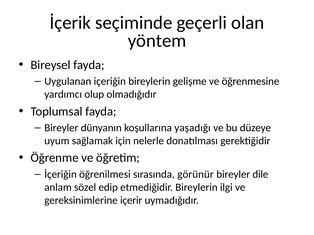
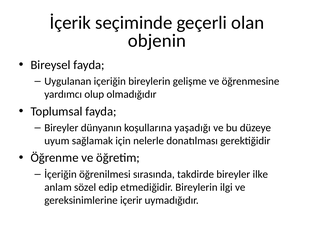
yöntem: yöntem -> objenin
görünür: görünür -> takdirde
dile: dile -> ilke
